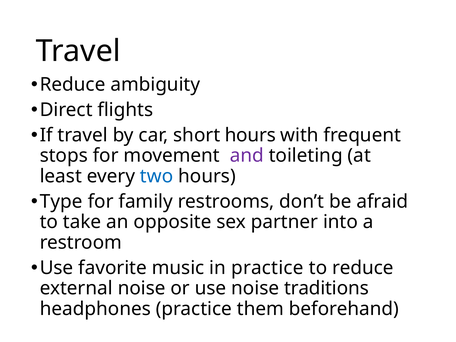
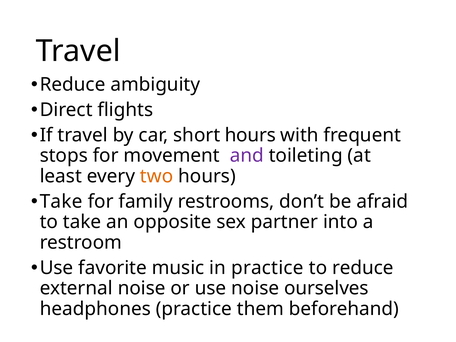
two colour: blue -> orange
Type at (61, 201): Type -> Take
traditions: traditions -> ourselves
